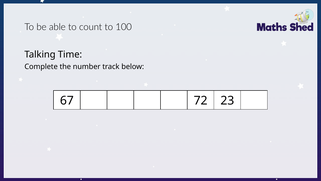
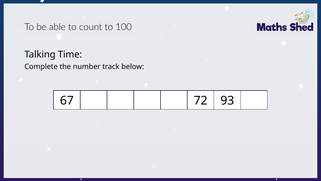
23: 23 -> 93
